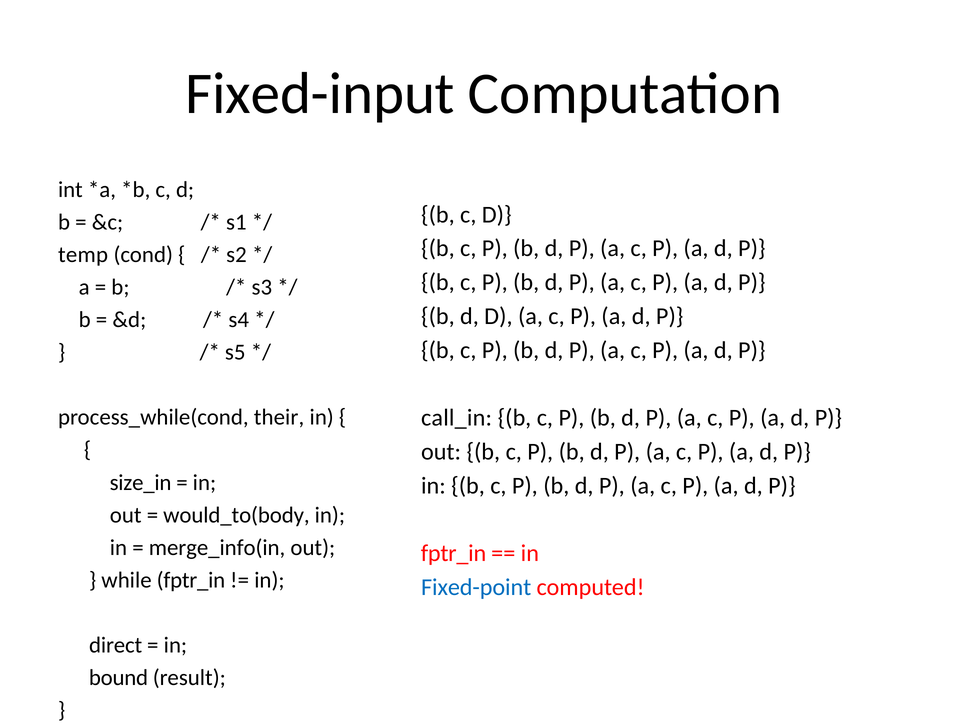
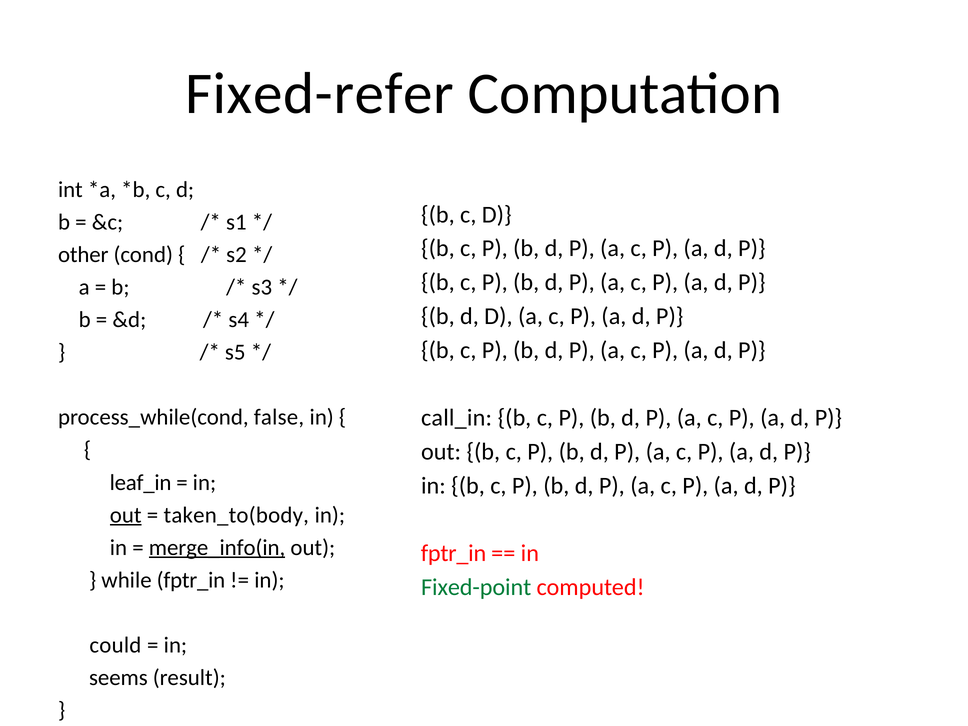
Fixed-input: Fixed-input -> Fixed-refer
temp: temp -> other
their: their -> false
size_in: size_in -> leaf_in
out at (126, 515) underline: none -> present
would_to(body: would_to(body -> taken_to(body
merge_info(in underline: none -> present
Fixed-point colour: blue -> green
direct: direct -> could
bound: bound -> seems
